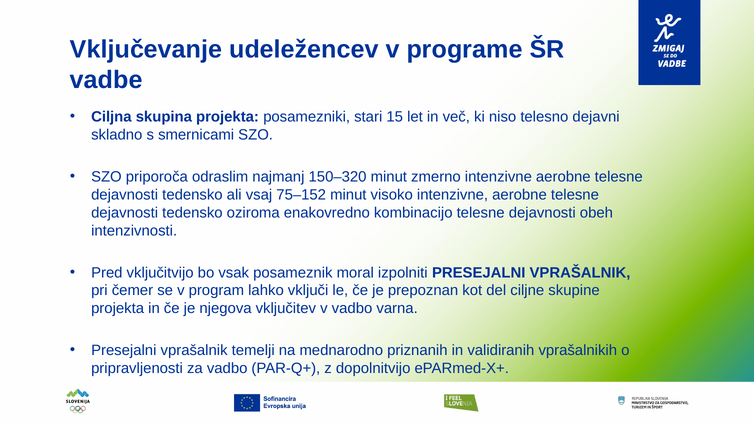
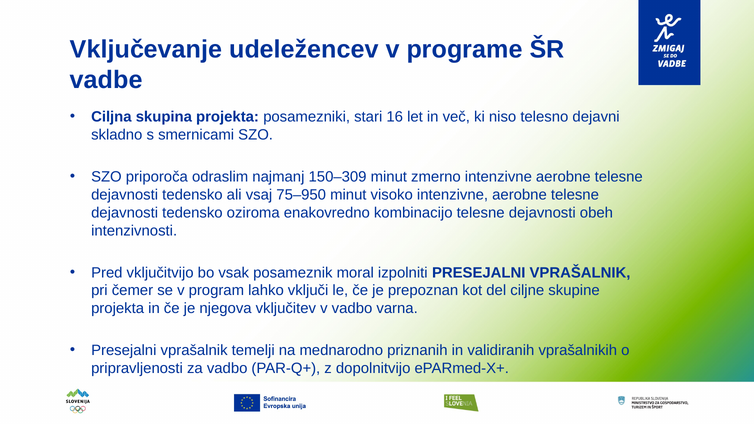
15: 15 -> 16
150–320: 150–320 -> 150–309
75–152: 75–152 -> 75–950
